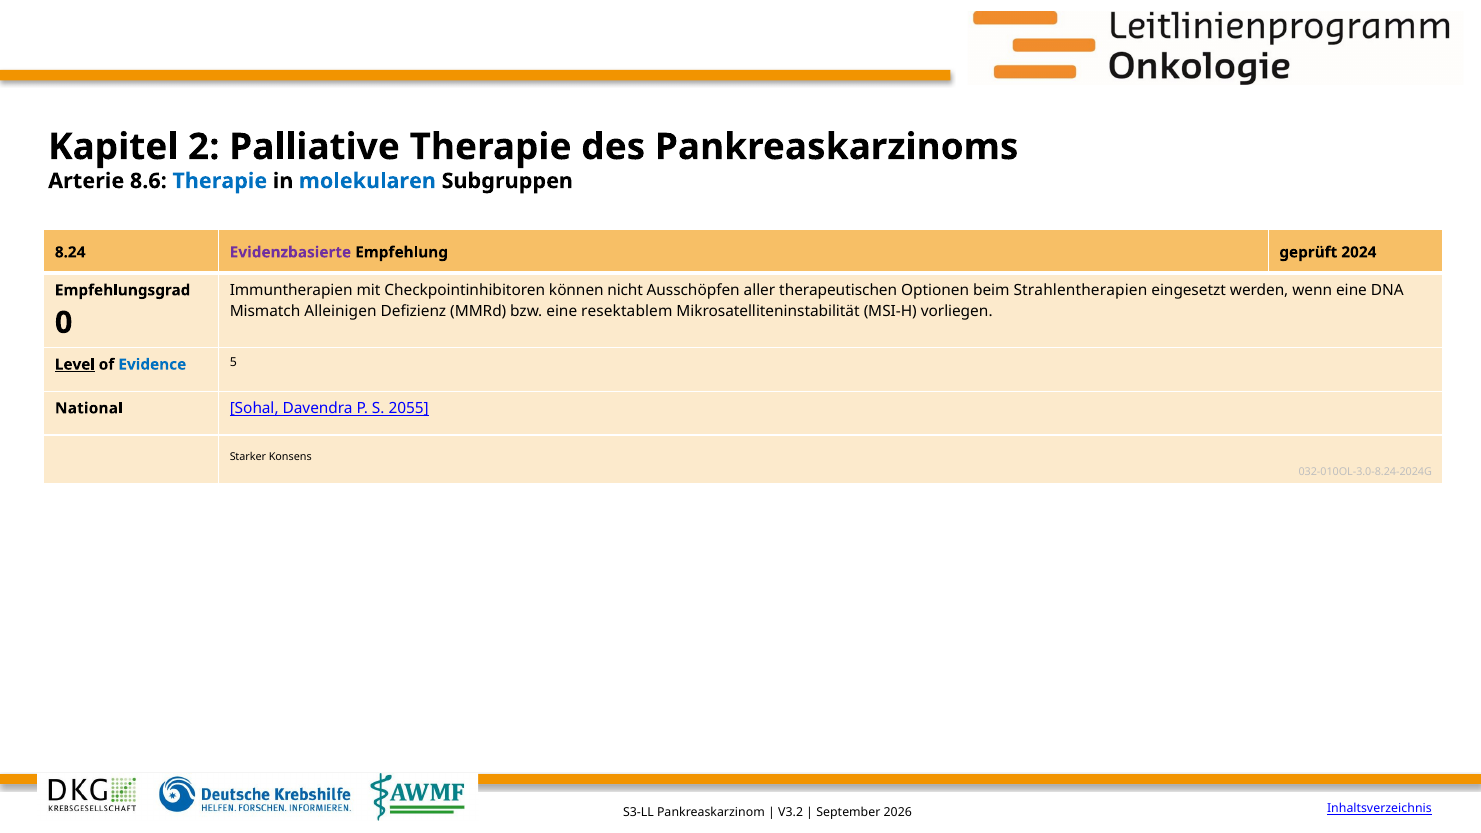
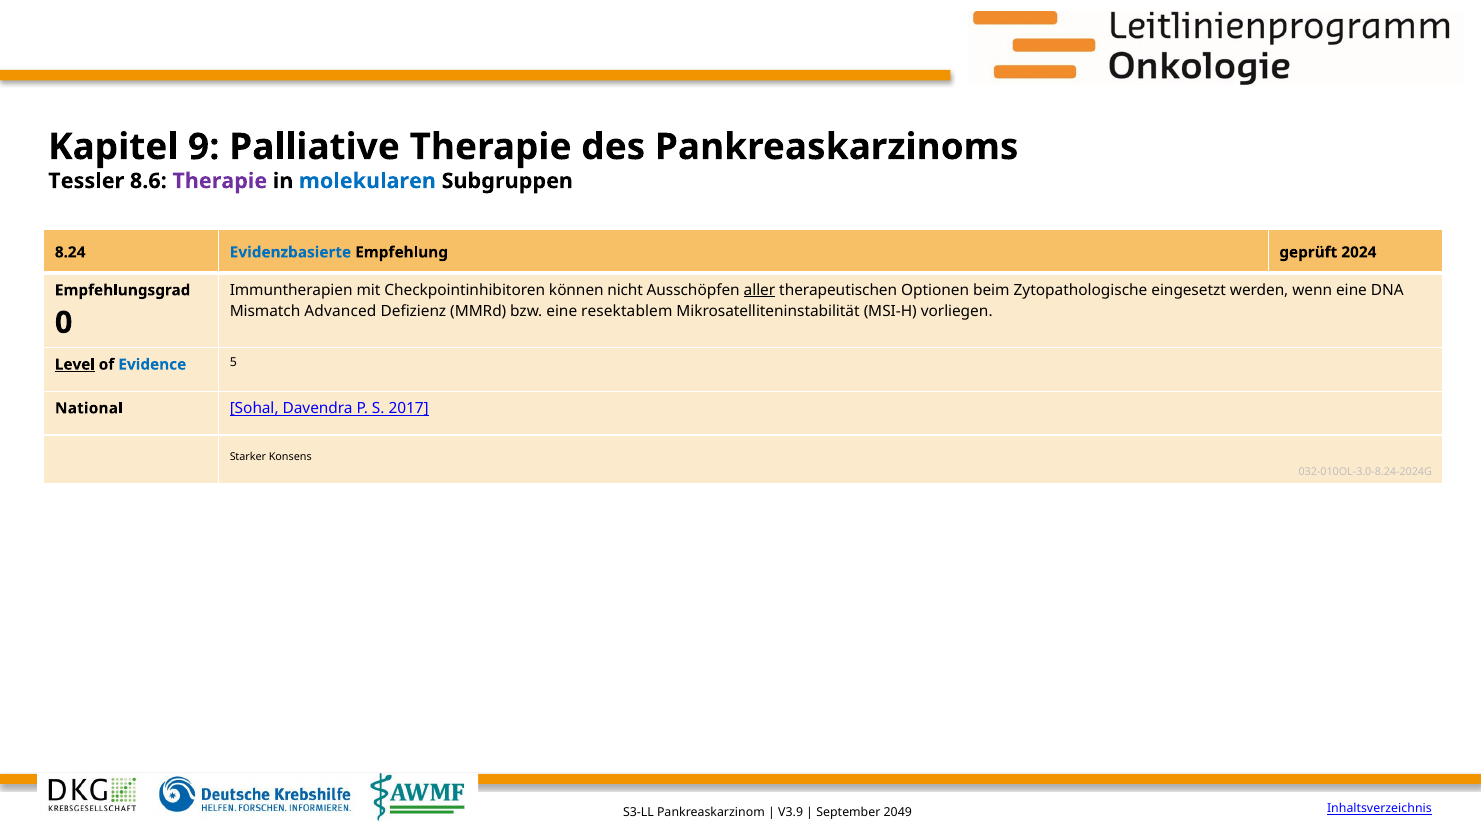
2: 2 -> 9
Arterie: Arterie -> Tessler
Therapie at (220, 181) colour: blue -> purple
Evidenzbasierte colour: purple -> blue
aller underline: none -> present
Strahlentherapien: Strahlentherapien -> Zytopathologische
Alleinigen: Alleinigen -> Advanced
2055: 2055 -> 2017
V3.2: V3.2 -> V3.9
2026: 2026 -> 2049
